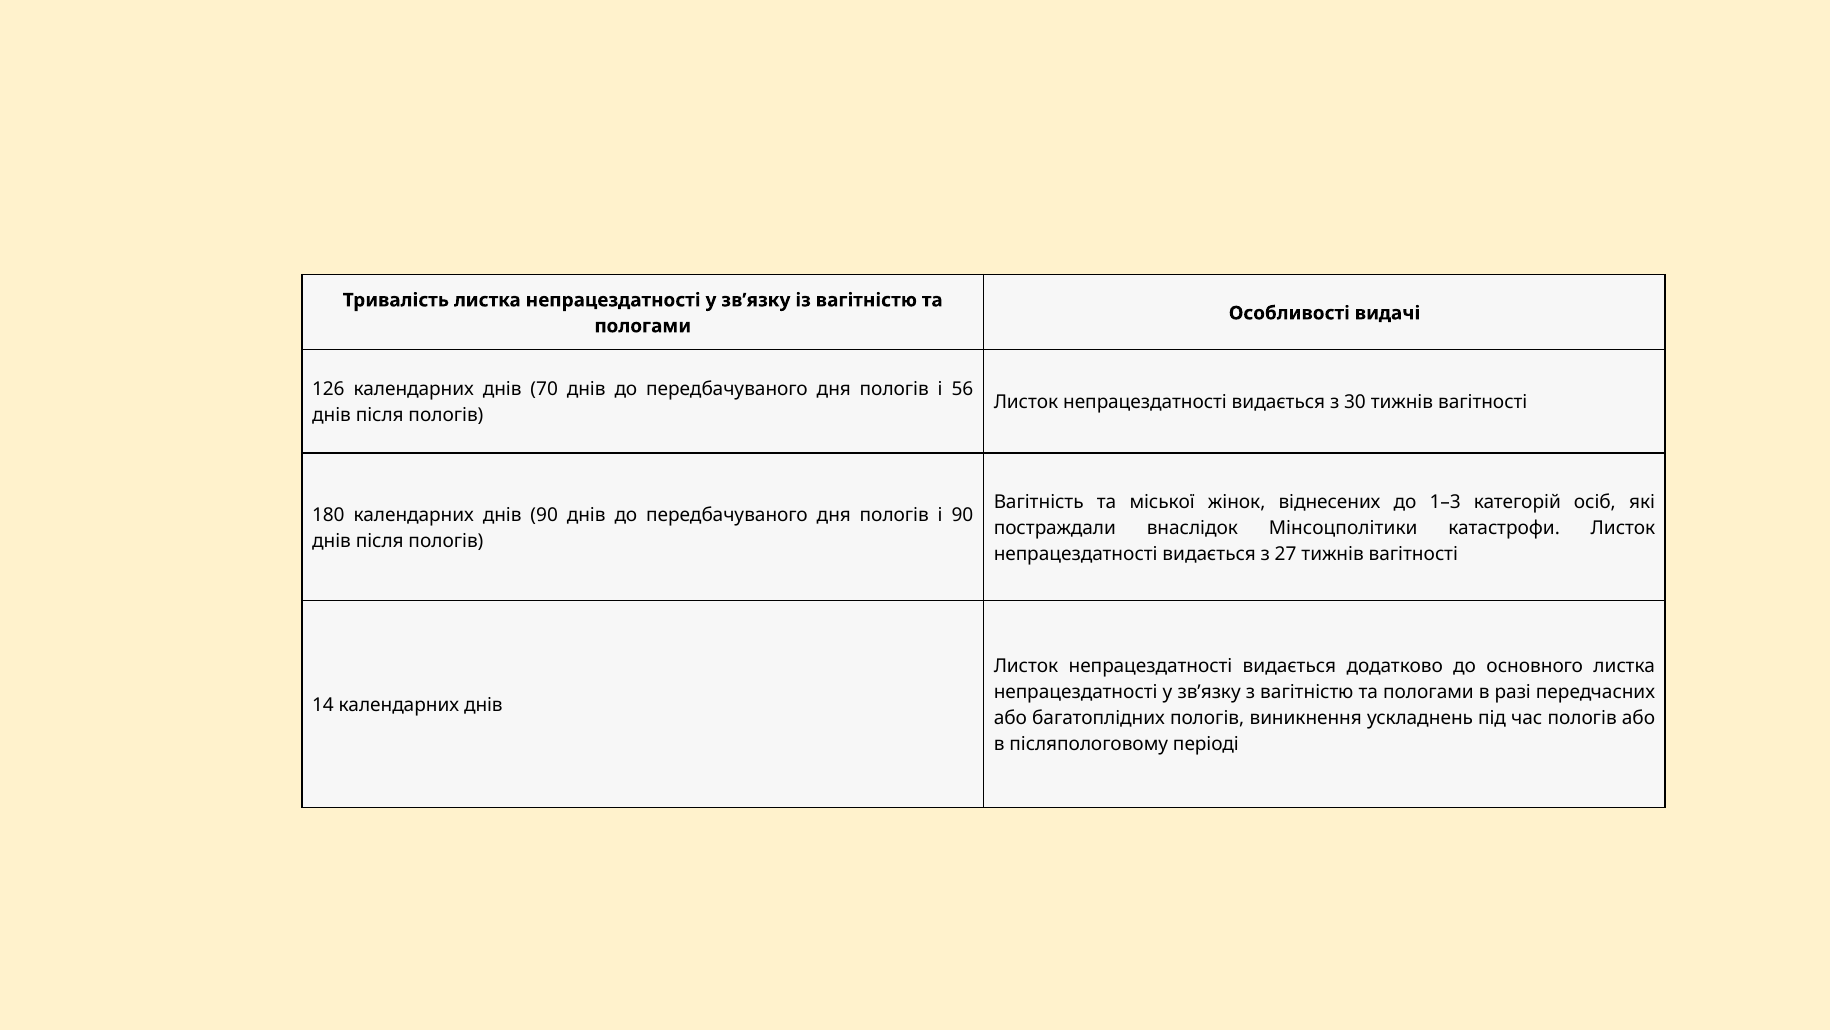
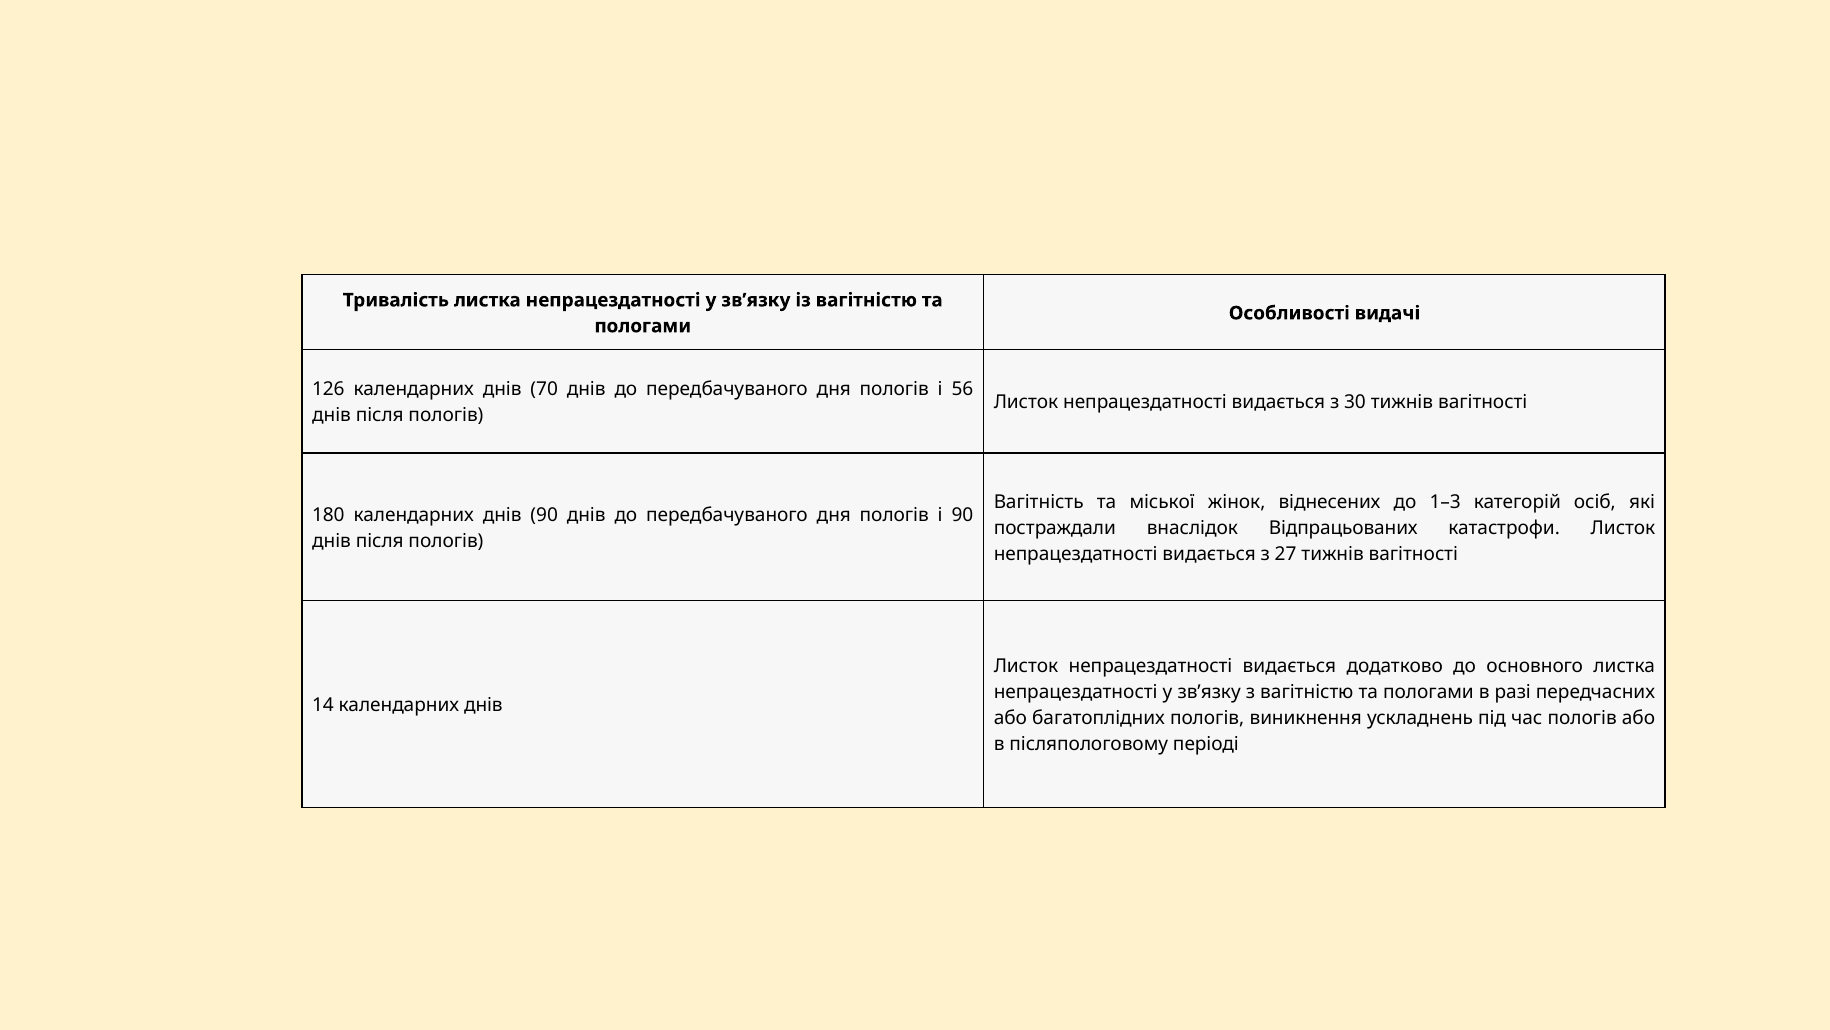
Мінсоцполітики: Мінсоцполітики -> Відпрацьованих
